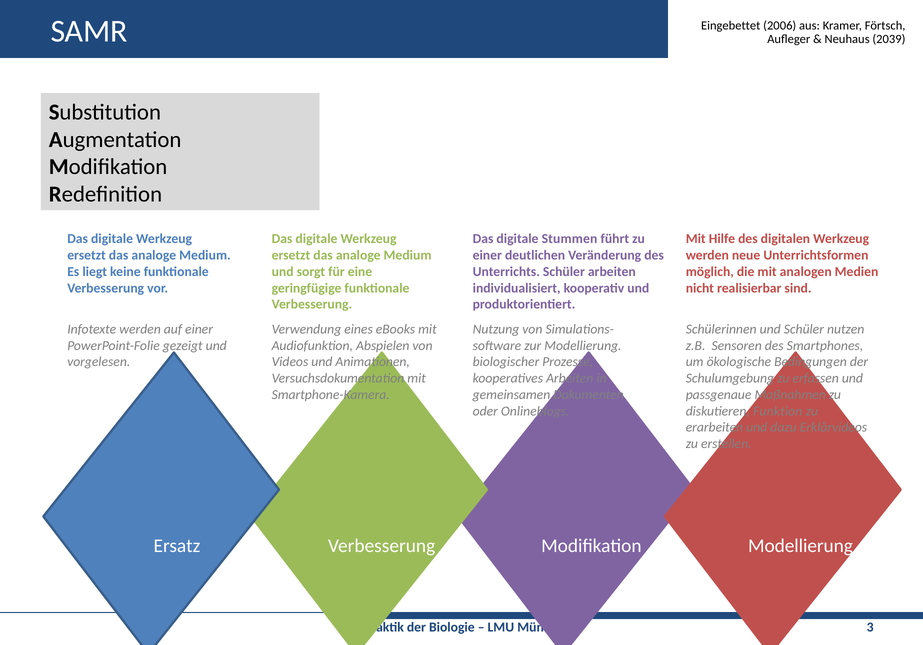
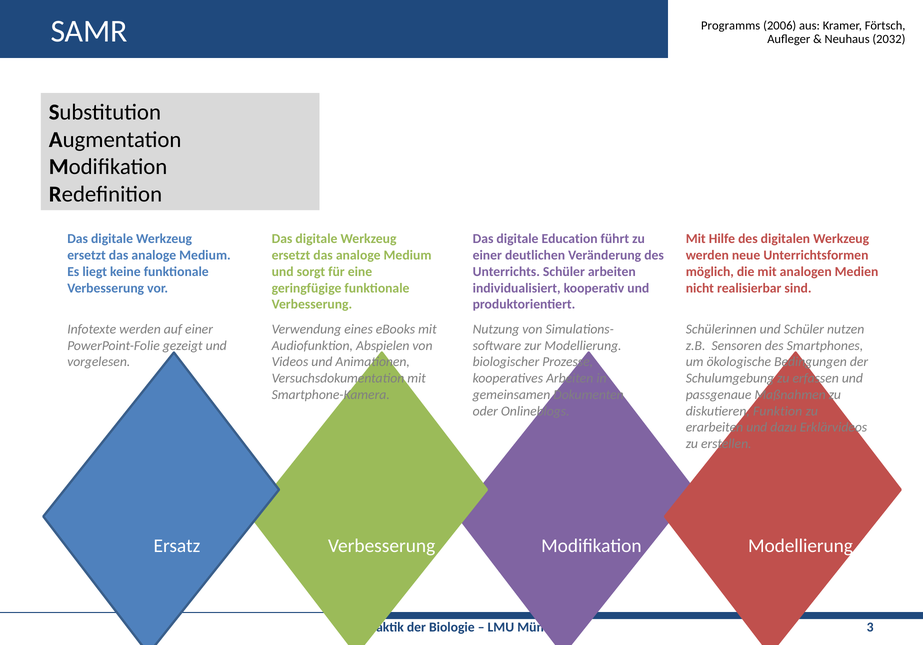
Eingebettet: Eingebettet -> Programms
2039: 2039 -> 2032
Stummen: Stummen -> Education
